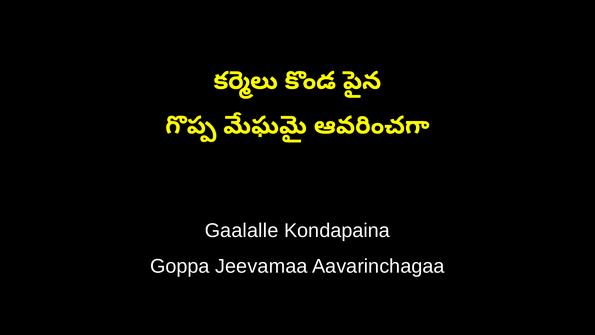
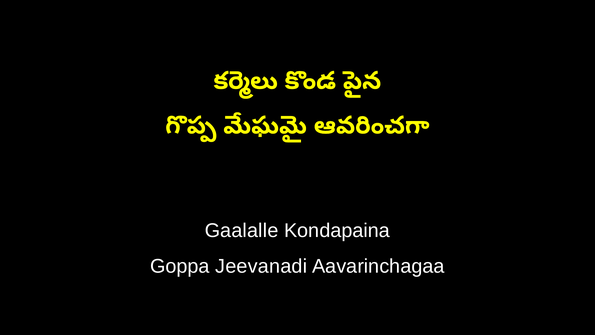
Jeevamaa: Jeevamaa -> Jeevanadi
